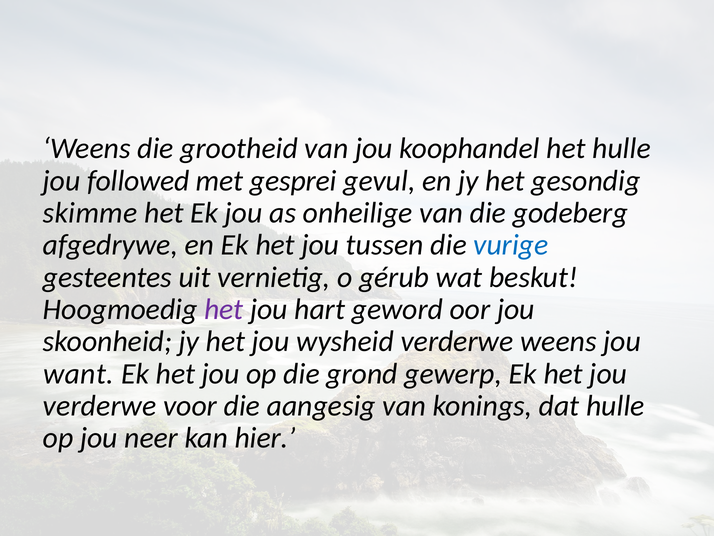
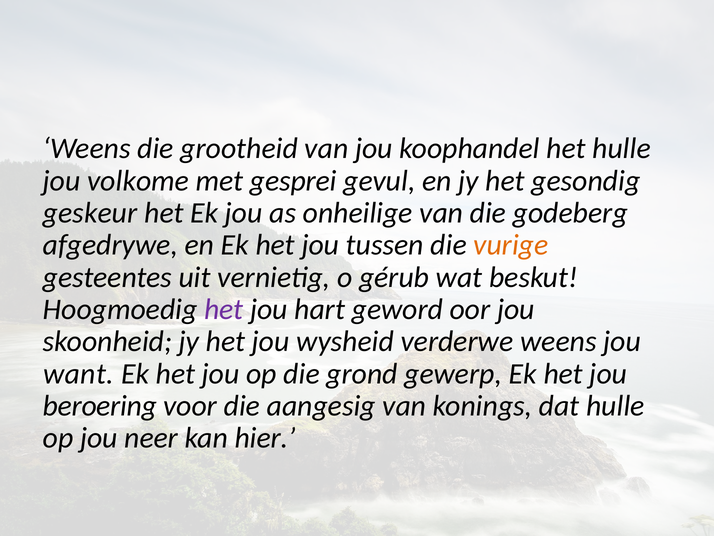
followed: followed -> volkome
skimme: skimme -> geskeur
vurige colour: blue -> orange
verderwe at (100, 405): verderwe -> beroering
